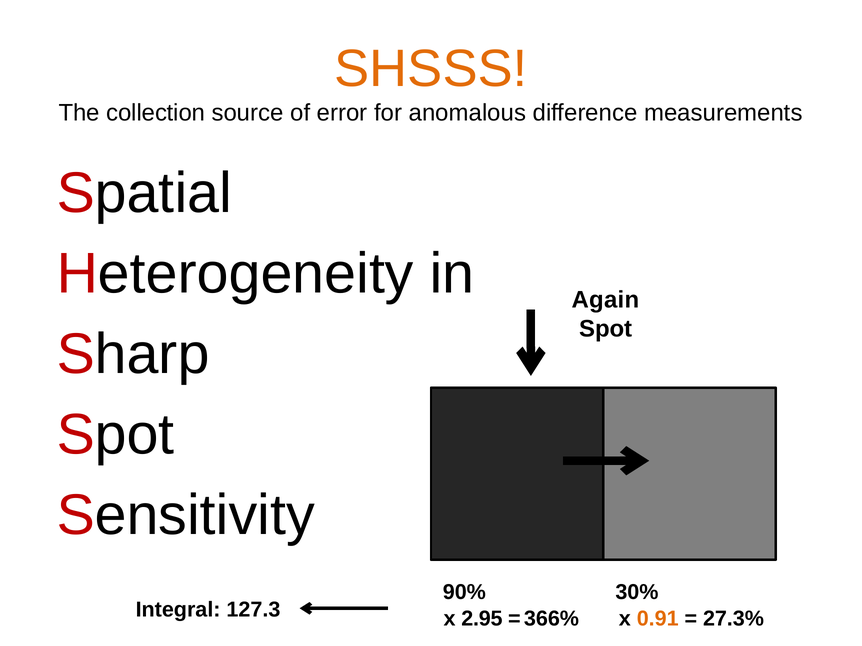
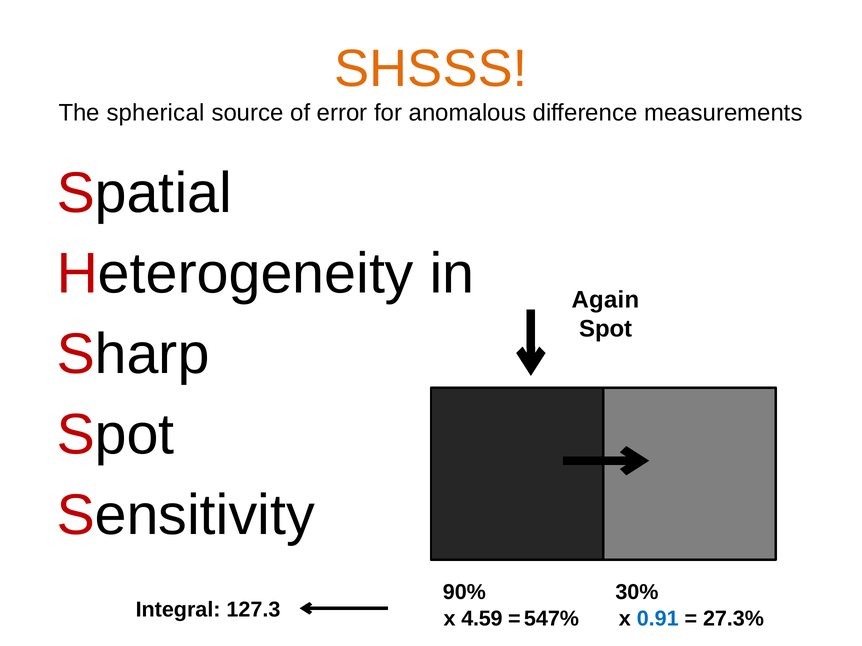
collection: collection -> spherical
2.95: 2.95 -> 4.59
366%: 366% -> 547%
0.91 colour: orange -> blue
